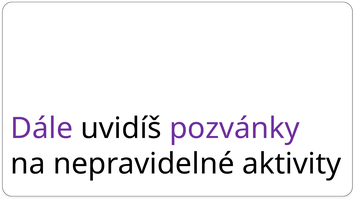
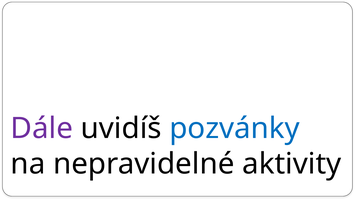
pozvánky colour: purple -> blue
